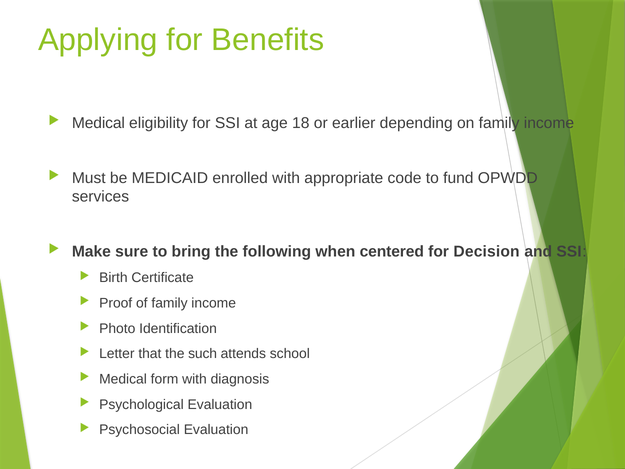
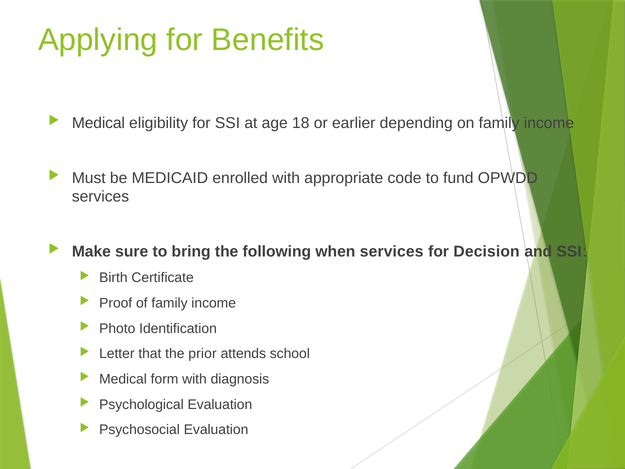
when centered: centered -> services
such: such -> prior
